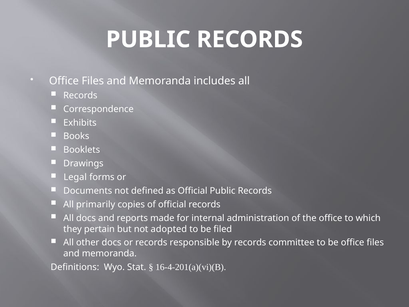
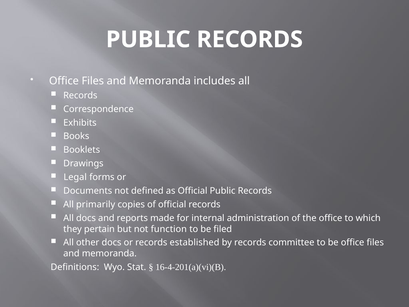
adopted: adopted -> function
responsible: responsible -> established
